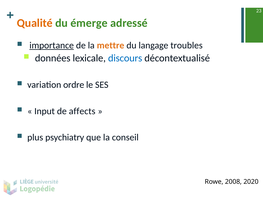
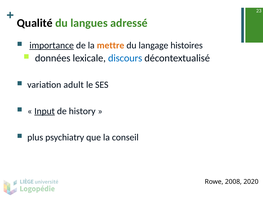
Qualité colour: orange -> black
émerge: émerge -> langues
troubles: troubles -> histoires
ordre: ordre -> adult
Input underline: none -> present
affects: affects -> history
